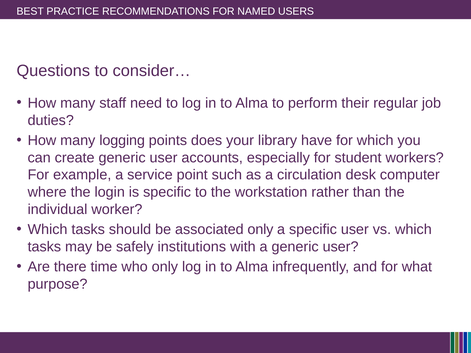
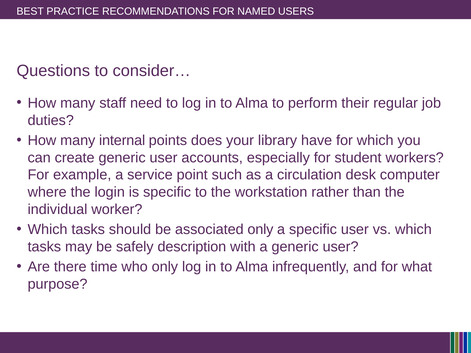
logging: logging -> internal
institutions: institutions -> description
